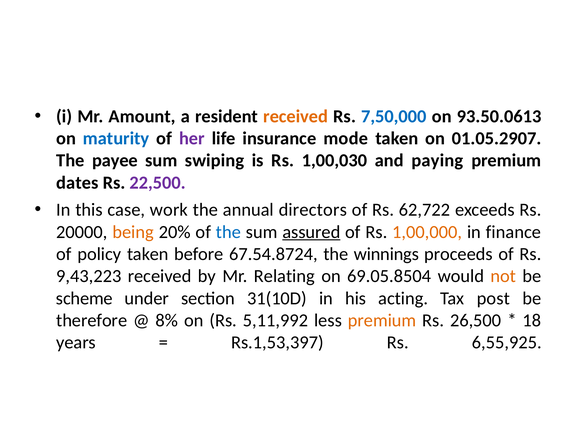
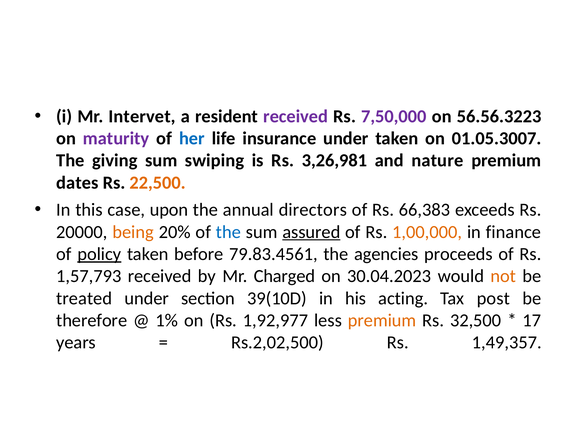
Amount: Amount -> Intervet
received at (296, 116) colour: orange -> purple
7,50,000 colour: blue -> purple
93.50.0613: 93.50.0613 -> 56.56.3223
maturity colour: blue -> purple
her colour: purple -> blue
insurance mode: mode -> under
01.05.2907: 01.05.2907 -> 01.05.3007
payee: payee -> giving
1,00,030: 1,00,030 -> 3,26,981
paying: paying -> nature
22,500 colour: purple -> orange
work: work -> upon
62,722: 62,722 -> 66,383
policy underline: none -> present
67.54.8724: 67.54.8724 -> 79.83.4561
winnings: winnings -> agencies
9,43,223: 9,43,223 -> 1,57,793
Relating: Relating -> Charged
69.05.8504: 69.05.8504 -> 30.04.2023
scheme: scheme -> treated
31(10D: 31(10D -> 39(10D
8%: 8% -> 1%
5,11,992: 5,11,992 -> 1,92,977
26,500: 26,500 -> 32,500
18: 18 -> 17
Rs.1,53,397: Rs.1,53,397 -> Rs.2,02,500
6,55,925: 6,55,925 -> 1,49,357
